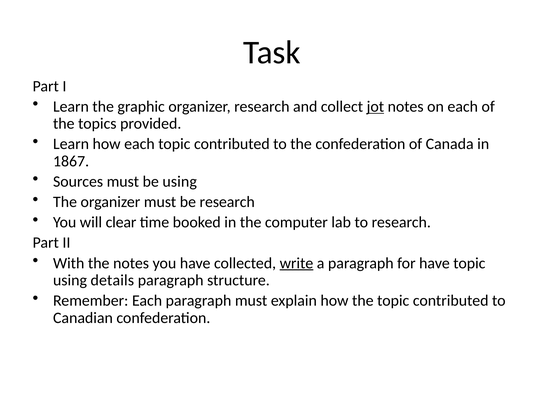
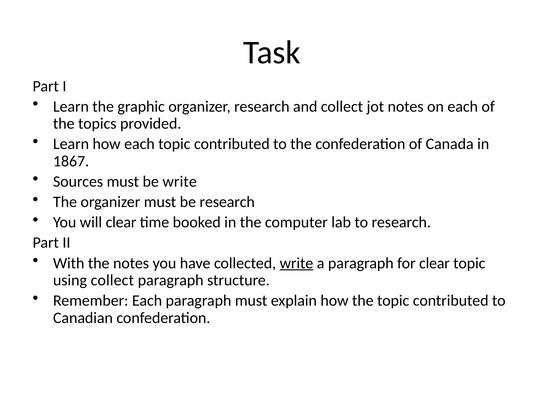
jot underline: present -> none
be using: using -> write
for have: have -> clear
using details: details -> collect
